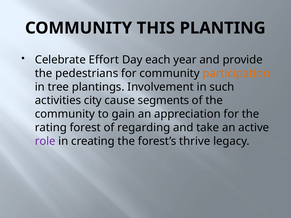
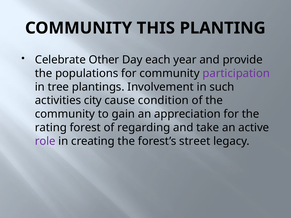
Effort: Effort -> Other
pedestrians: pedestrians -> populations
participation colour: orange -> purple
segments: segments -> condition
thrive: thrive -> street
